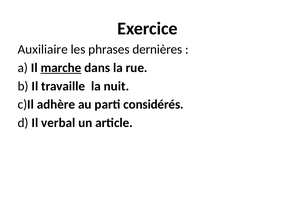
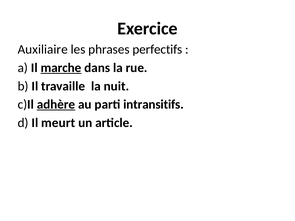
dernières: dernières -> perfectifs
adhère underline: none -> present
considérés: considérés -> intransitifs
verbal: verbal -> meurt
